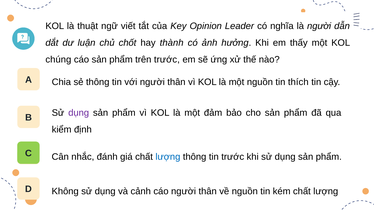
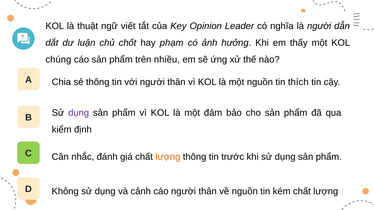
thành: thành -> phạm
trên trước: trước -> nhiều
lượng at (168, 157) colour: blue -> orange
